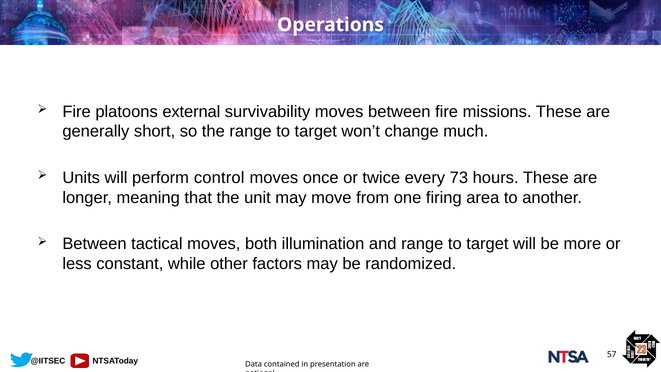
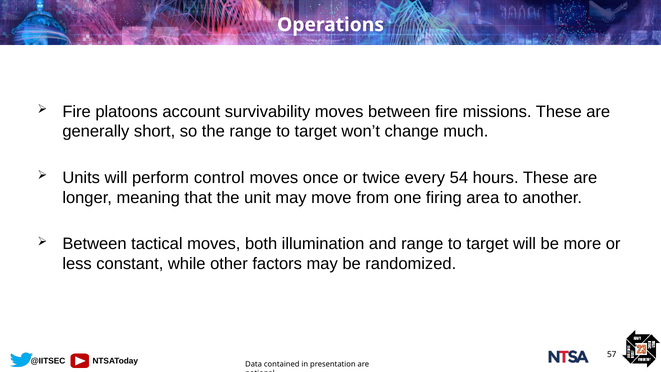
external: external -> account
73: 73 -> 54
